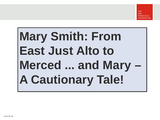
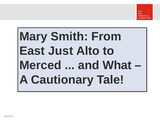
and Mary: Mary -> What
